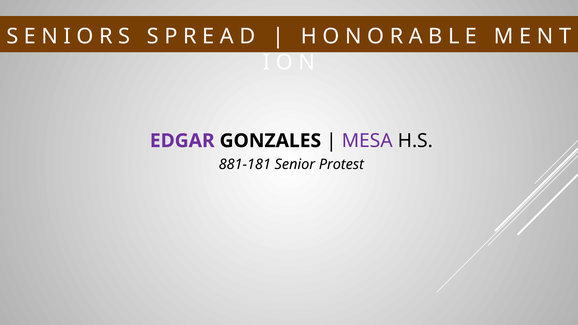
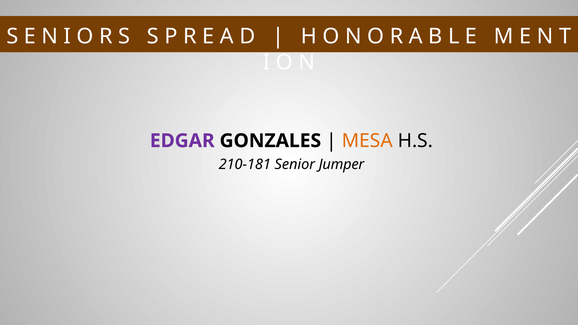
MESA colour: purple -> orange
881-181: 881-181 -> 210-181
Protest: Protest -> Jumper
